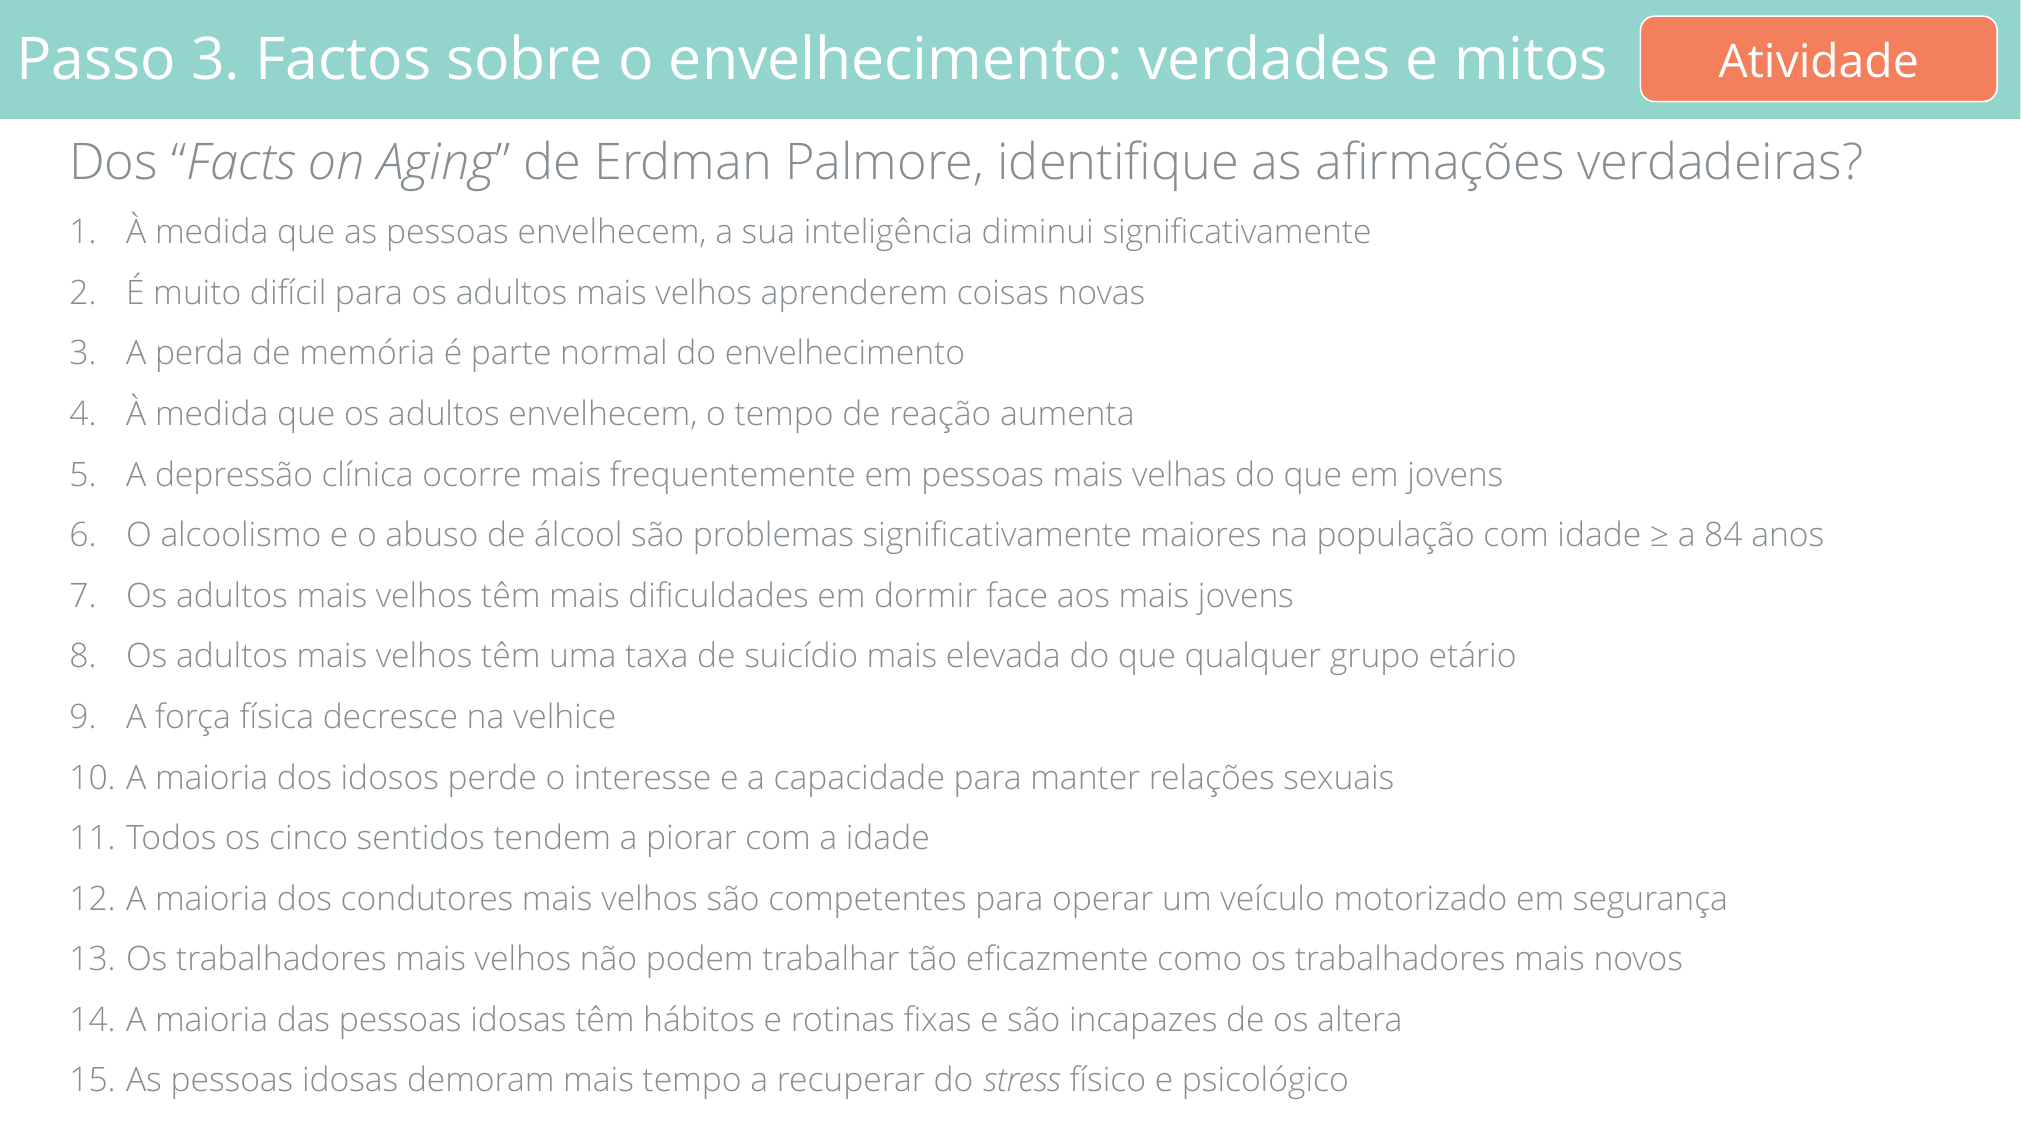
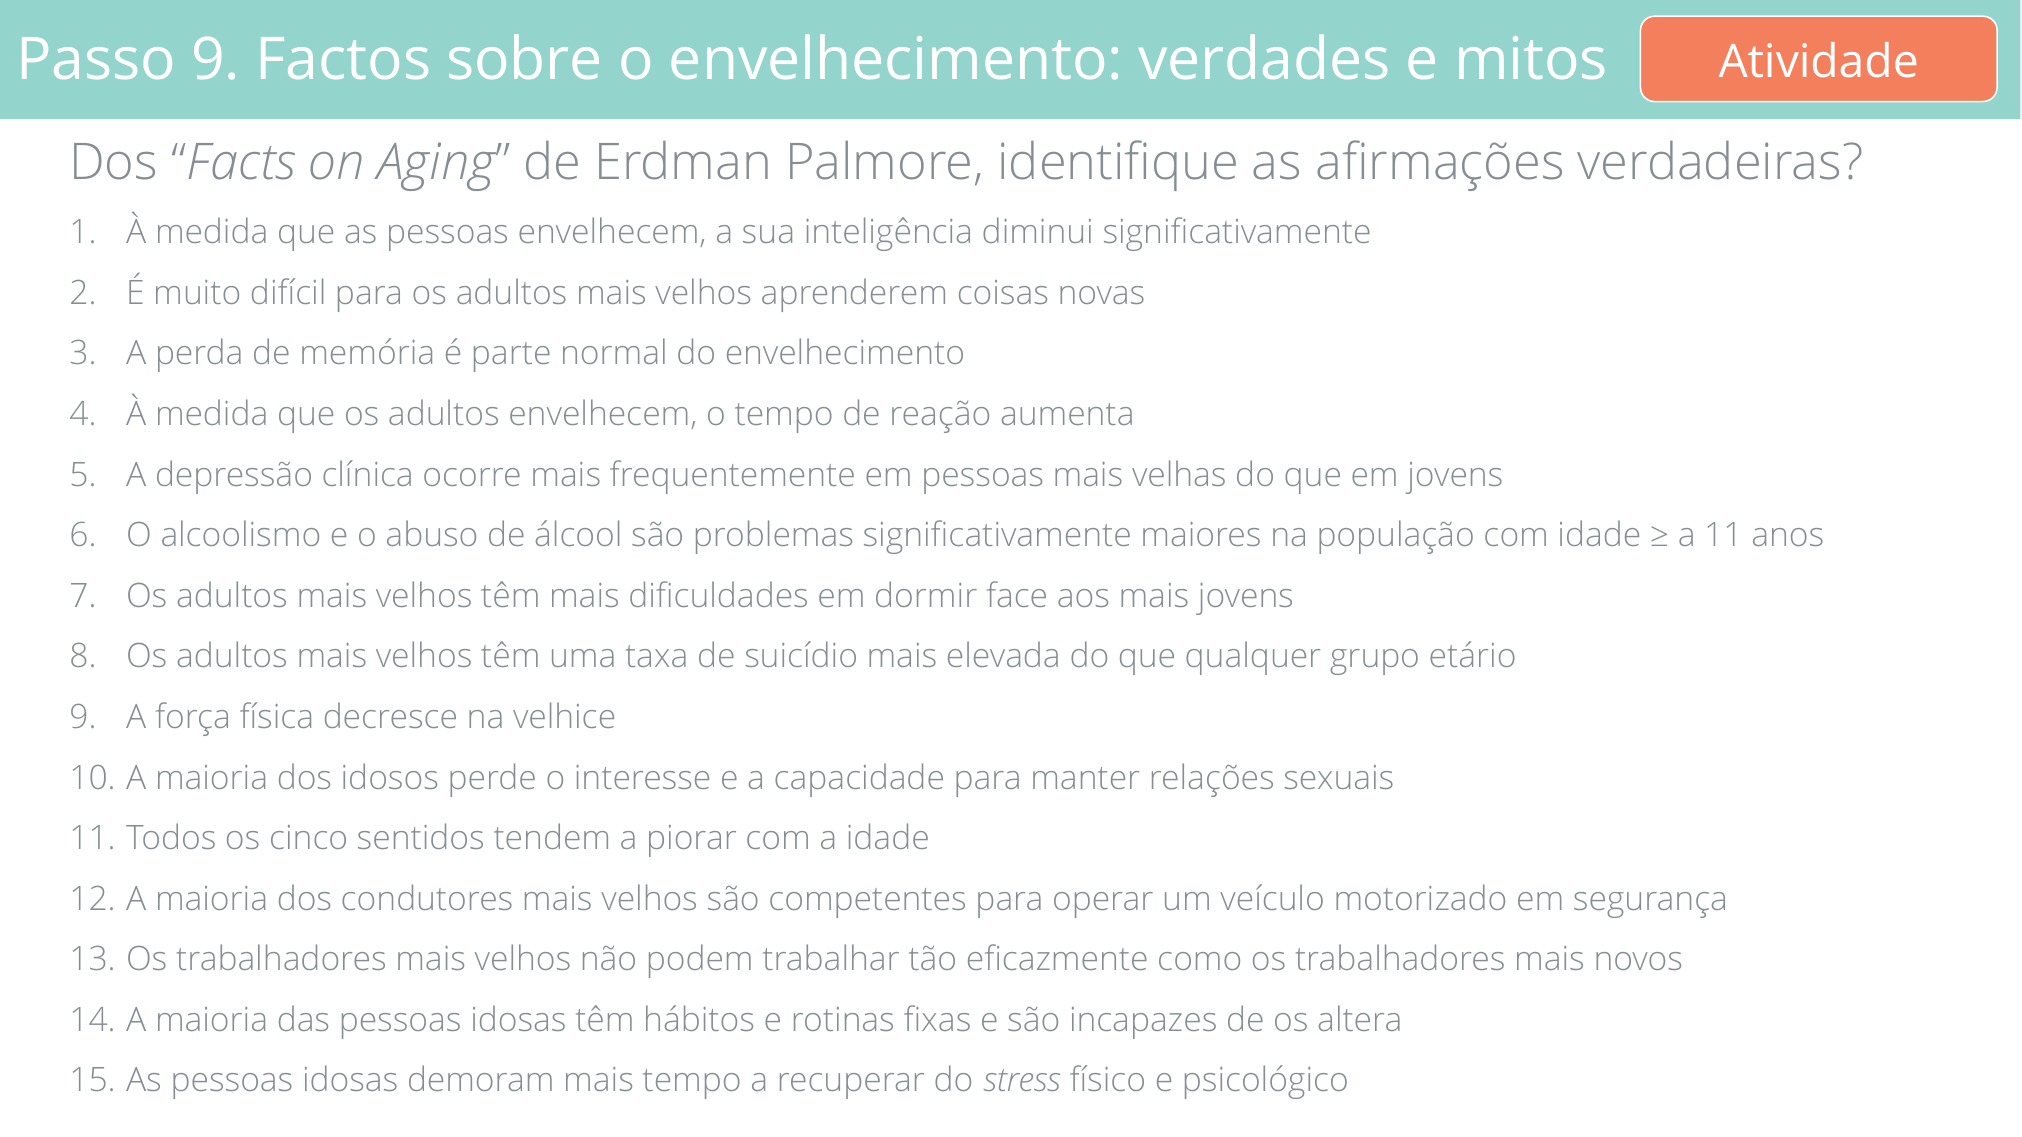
Passo 3: 3 -> 9
a 84: 84 -> 11
